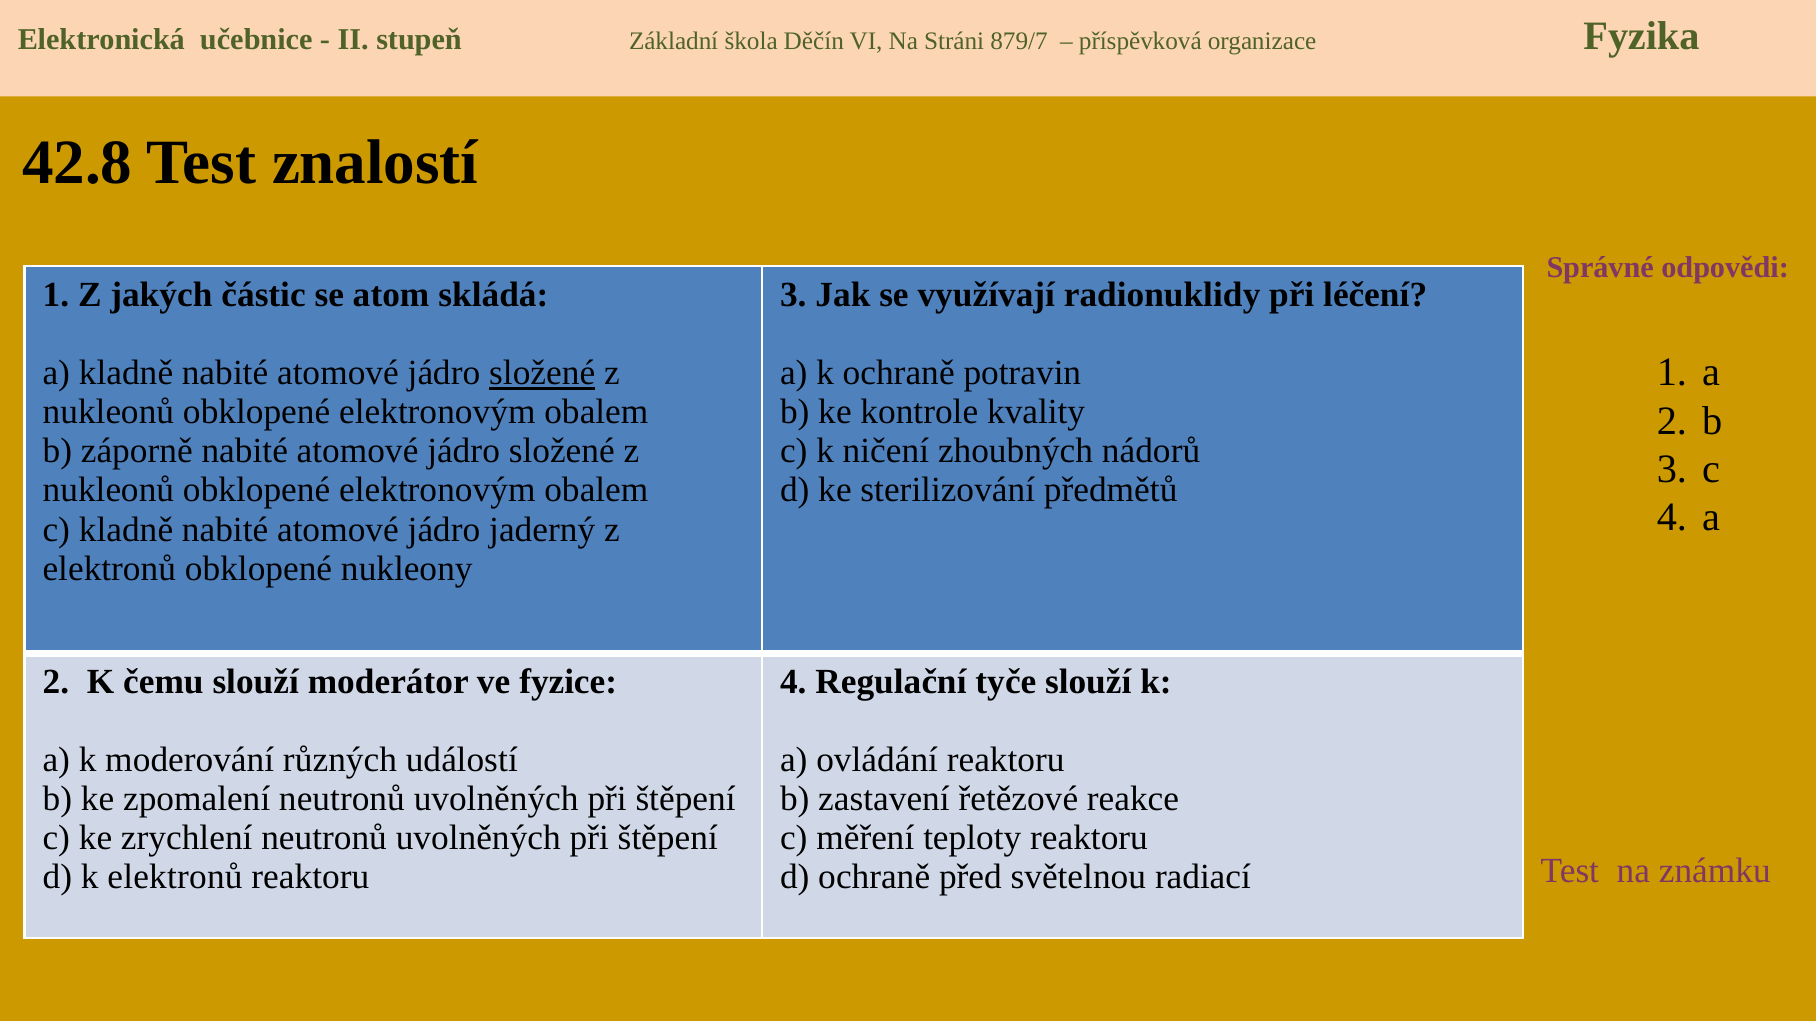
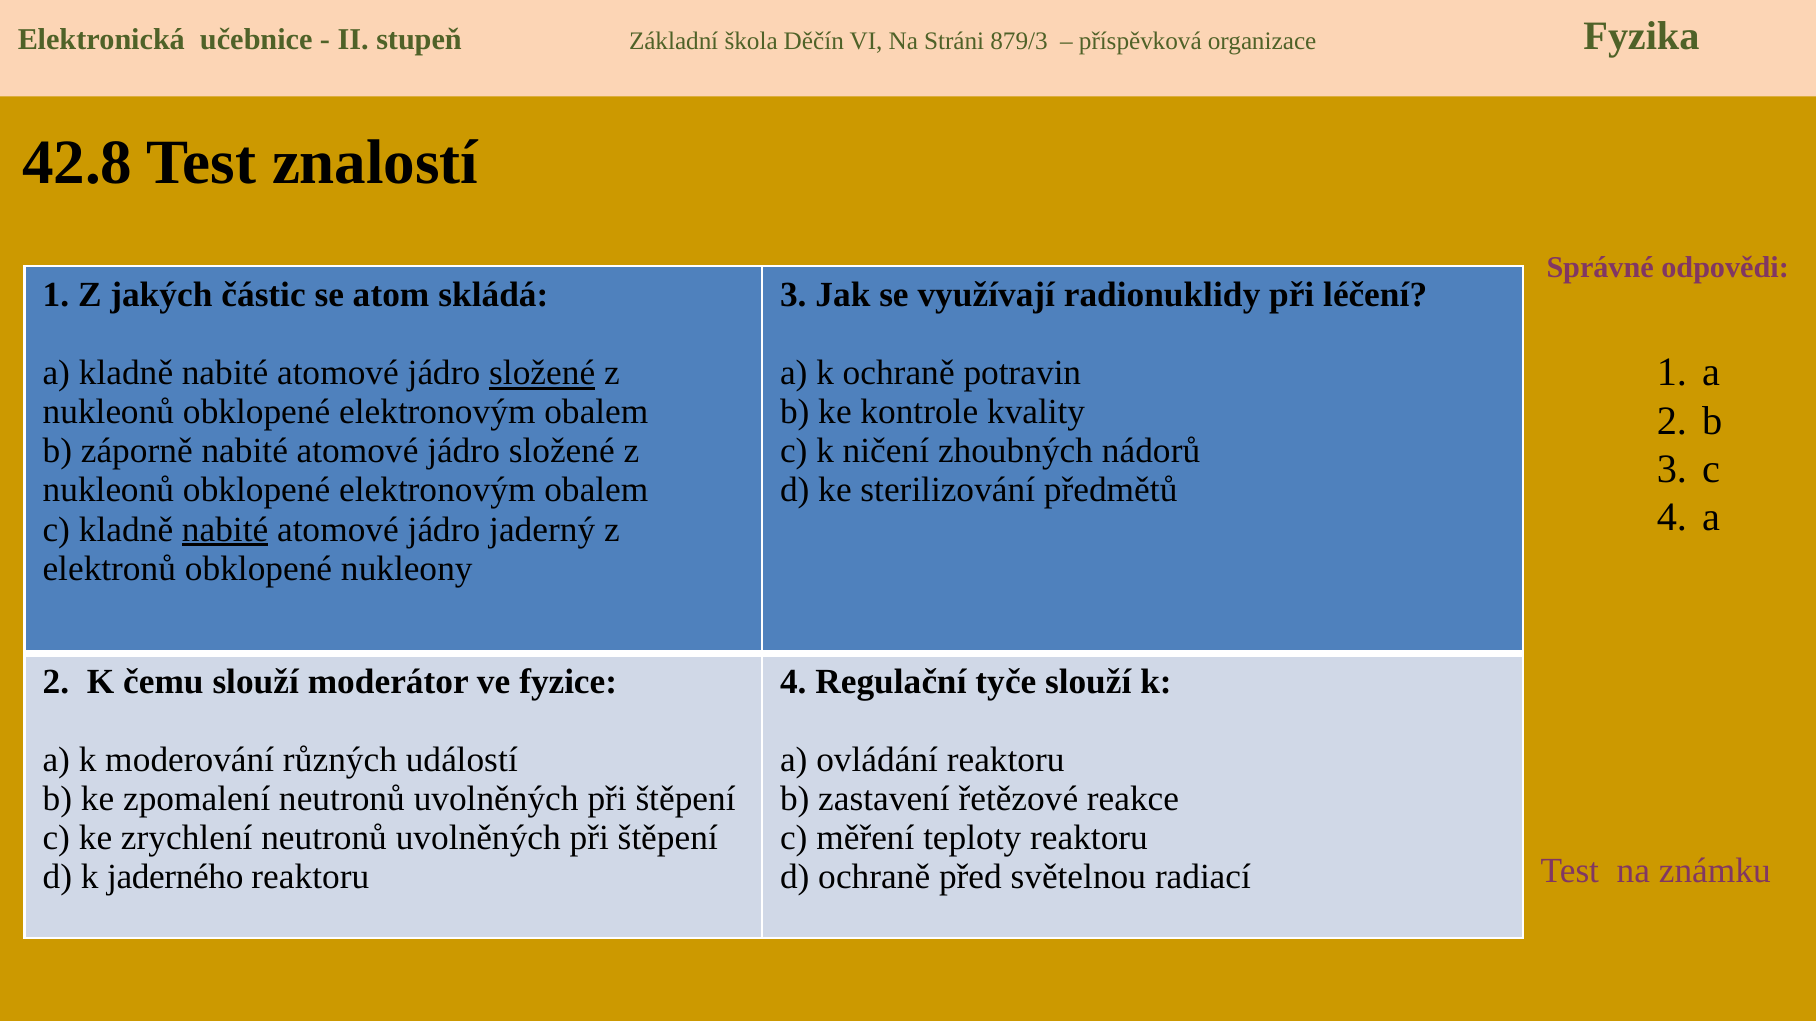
879/7: 879/7 -> 879/3
nabité at (225, 530) underline: none -> present
k elektronů: elektronů -> jaderného
